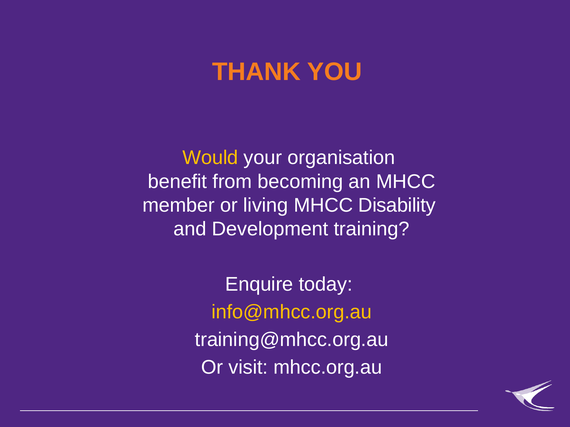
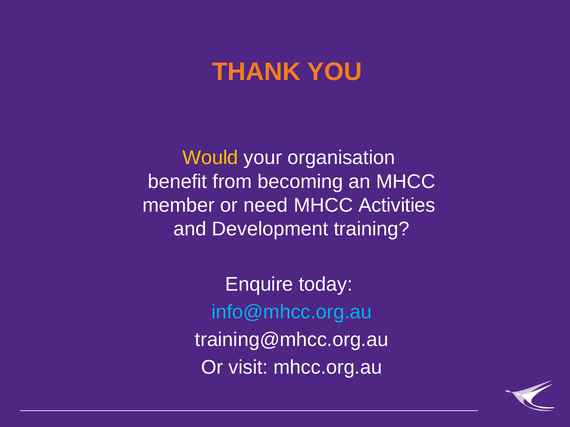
living: living -> need
Disability: Disability -> Activities
info@mhcc.org.au colour: yellow -> light blue
